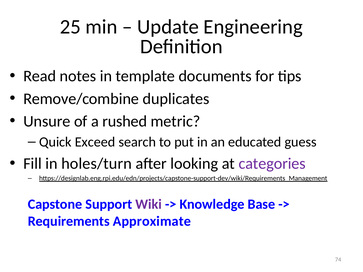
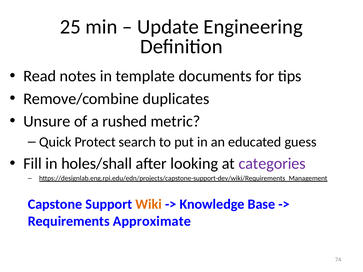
Exceed: Exceed -> Protect
holes/turn: holes/turn -> holes/shall
Wiki colour: purple -> orange
